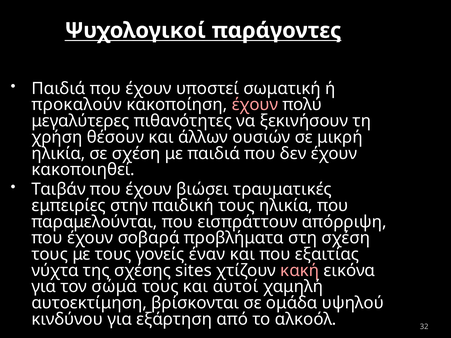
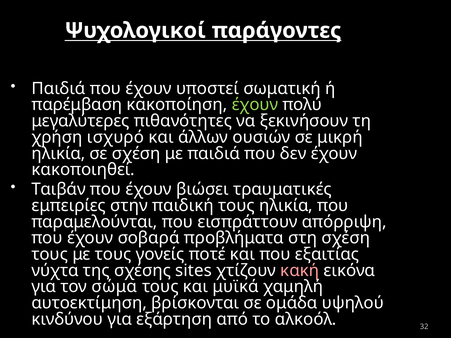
προκαλούν: προκαλούν -> παρέμβαση
έχουν at (255, 105) colour: pink -> light green
θέσουν: θέσουν -> ισχυρό
έναν: έναν -> ποτέ
αυτοί: αυτοί -> μυϊκά
